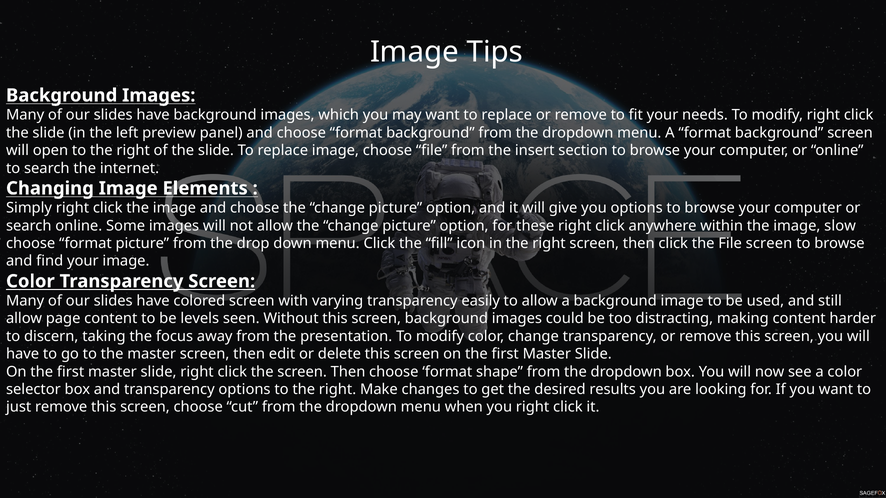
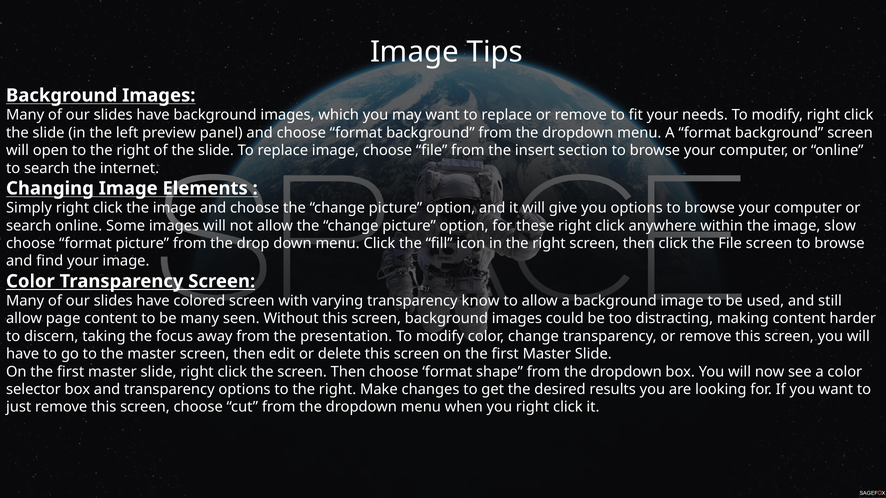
easily: easily -> know
be levels: levels -> many
